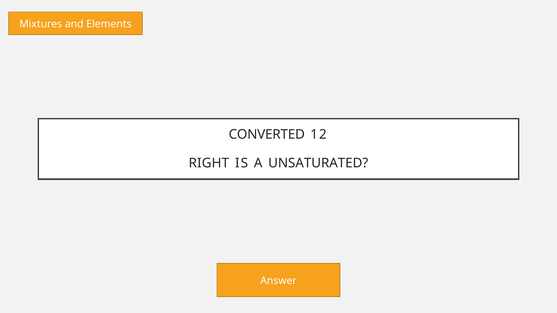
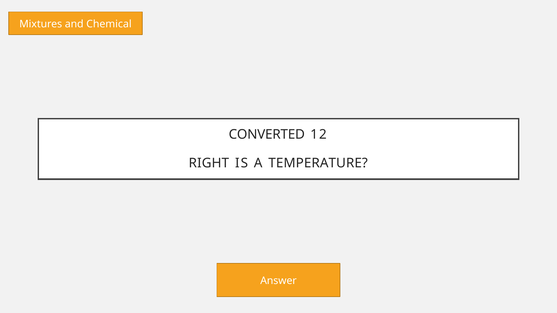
Elements: Elements -> Chemical
UNSATURATED: UNSATURATED -> TEMPERATURE
